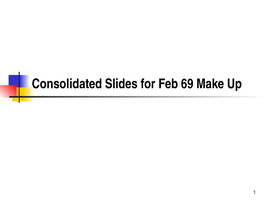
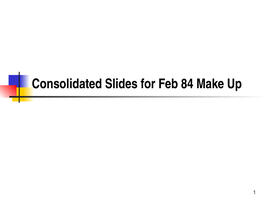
69: 69 -> 84
